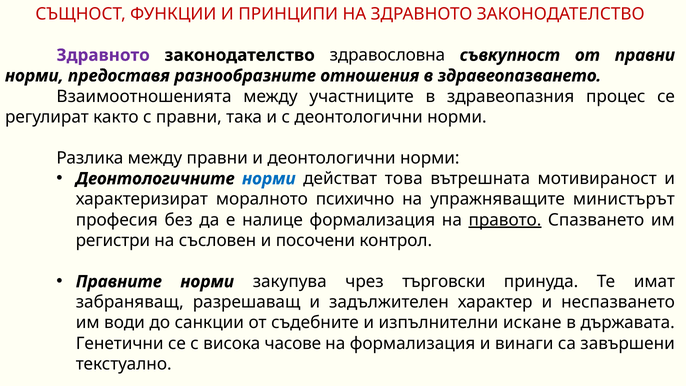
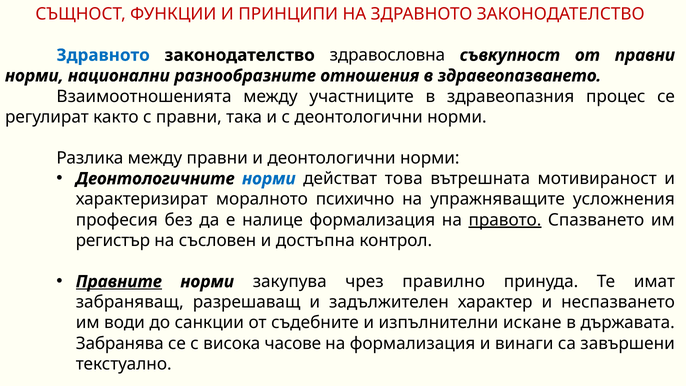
Здравното at (103, 55) colour: purple -> blue
предоставя: предоставя -> национални
министърът: министърът -> усложнения
регистри: регистри -> регистър
посочени: посочени -> достъпна
Правните underline: none -> present
търговски: търговски -> правилно
Генетични: Генетични -> Забранява
